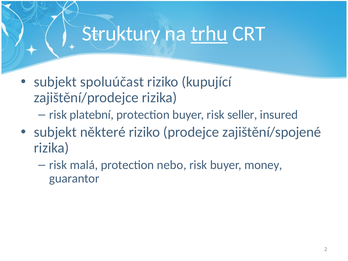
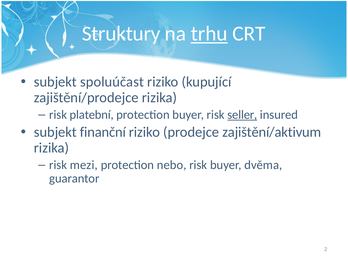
seller underline: none -> present
některé: některé -> finanční
zajištění/spojené: zajištění/spojené -> zajištění/aktivum
malá: malá -> mezi
money: money -> dvěma
